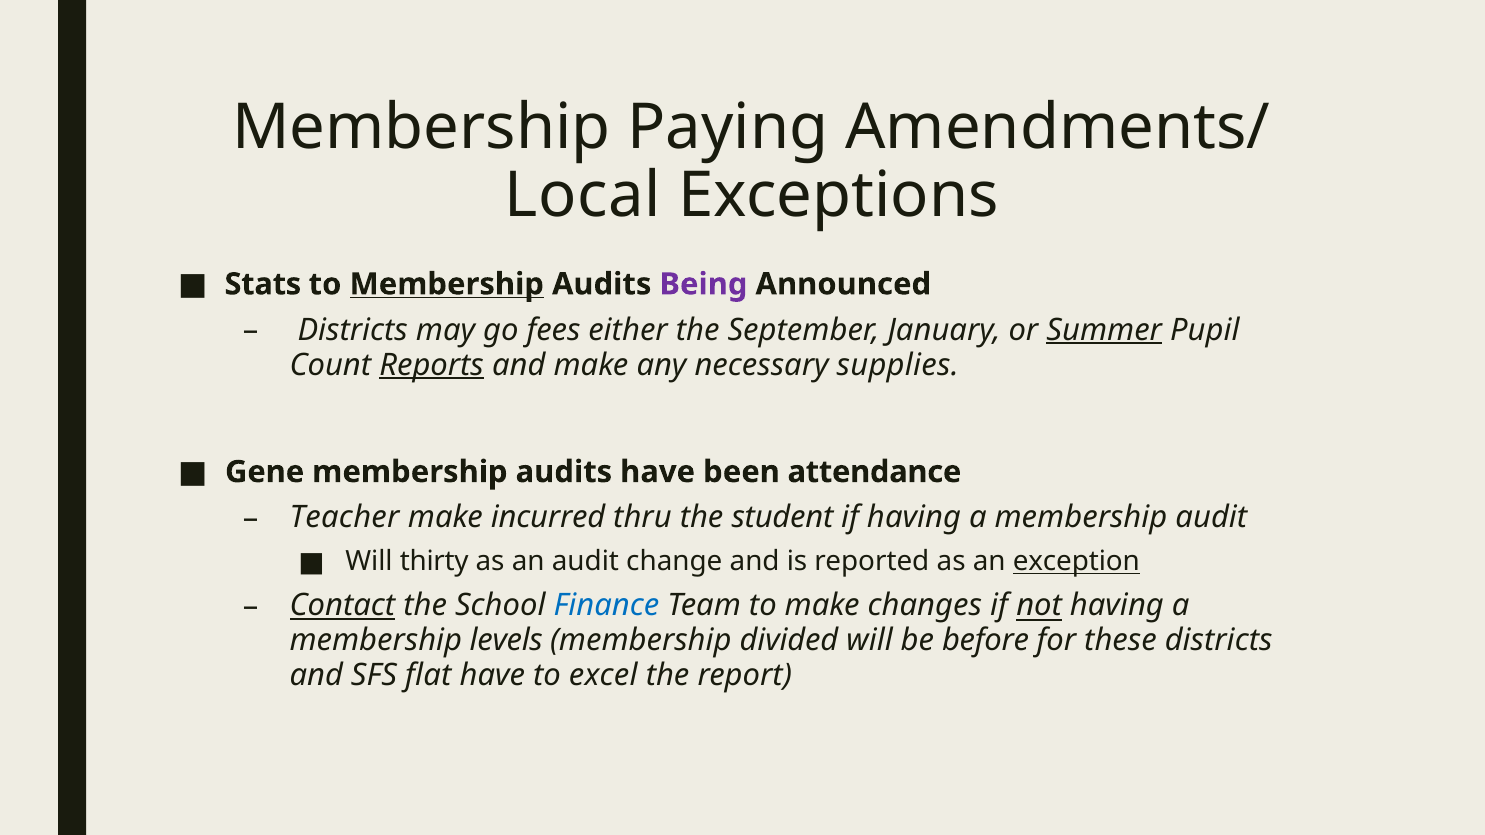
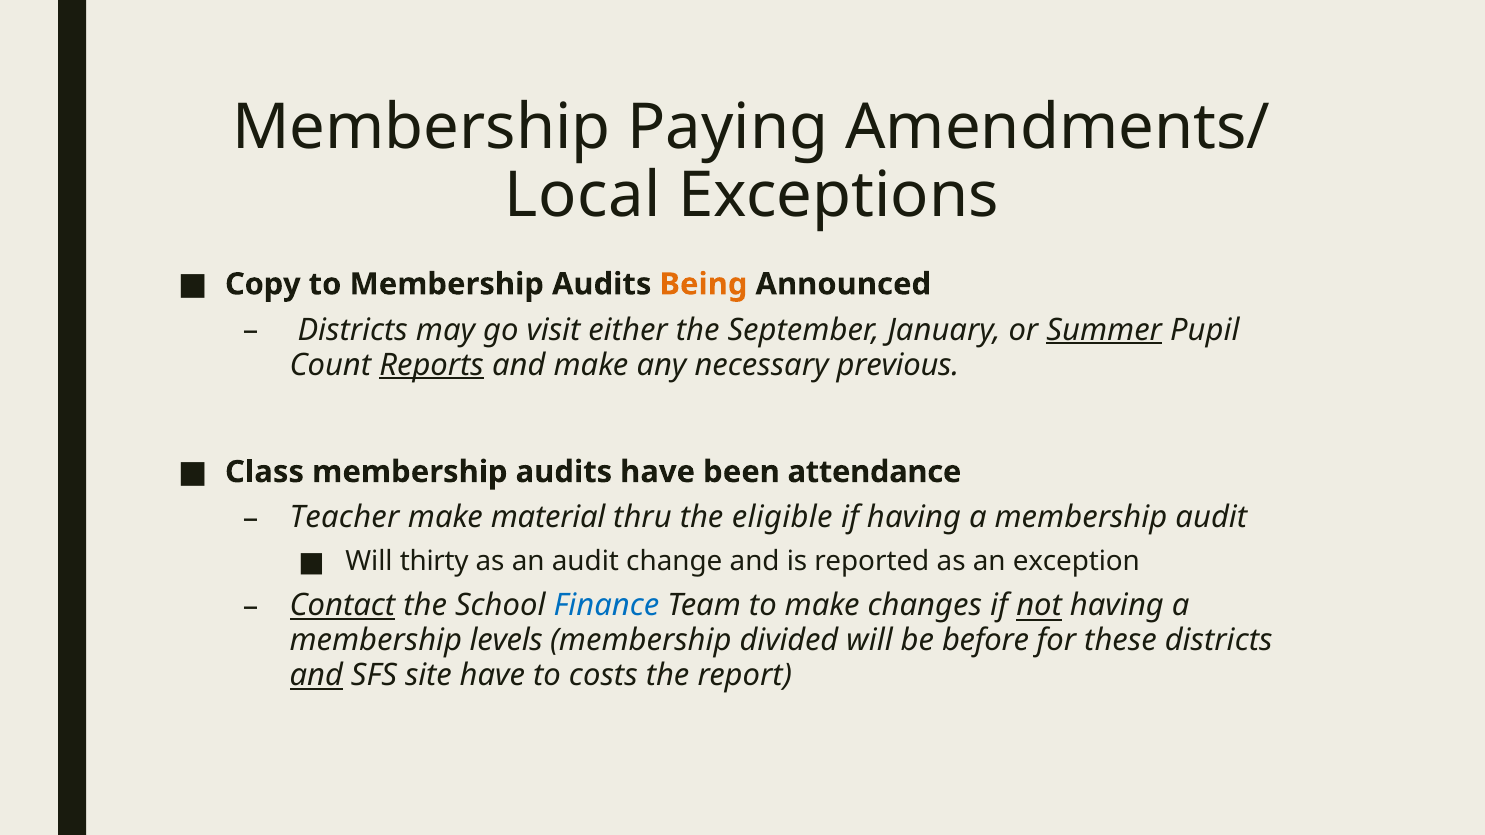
Stats: Stats -> Copy
Membership at (447, 284) underline: present -> none
Being colour: purple -> orange
fees: fees -> visit
supplies: supplies -> previous
Gene: Gene -> Class
incurred: incurred -> material
student: student -> eligible
exception underline: present -> none
and at (316, 676) underline: none -> present
flat: flat -> site
excel: excel -> costs
